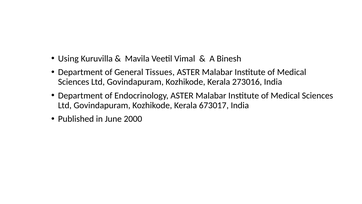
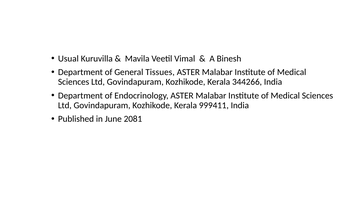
Using: Using -> Usual
273016: 273016 -> 344266
673017: 673017 -> 999411
2000: 2000 -> 2081
